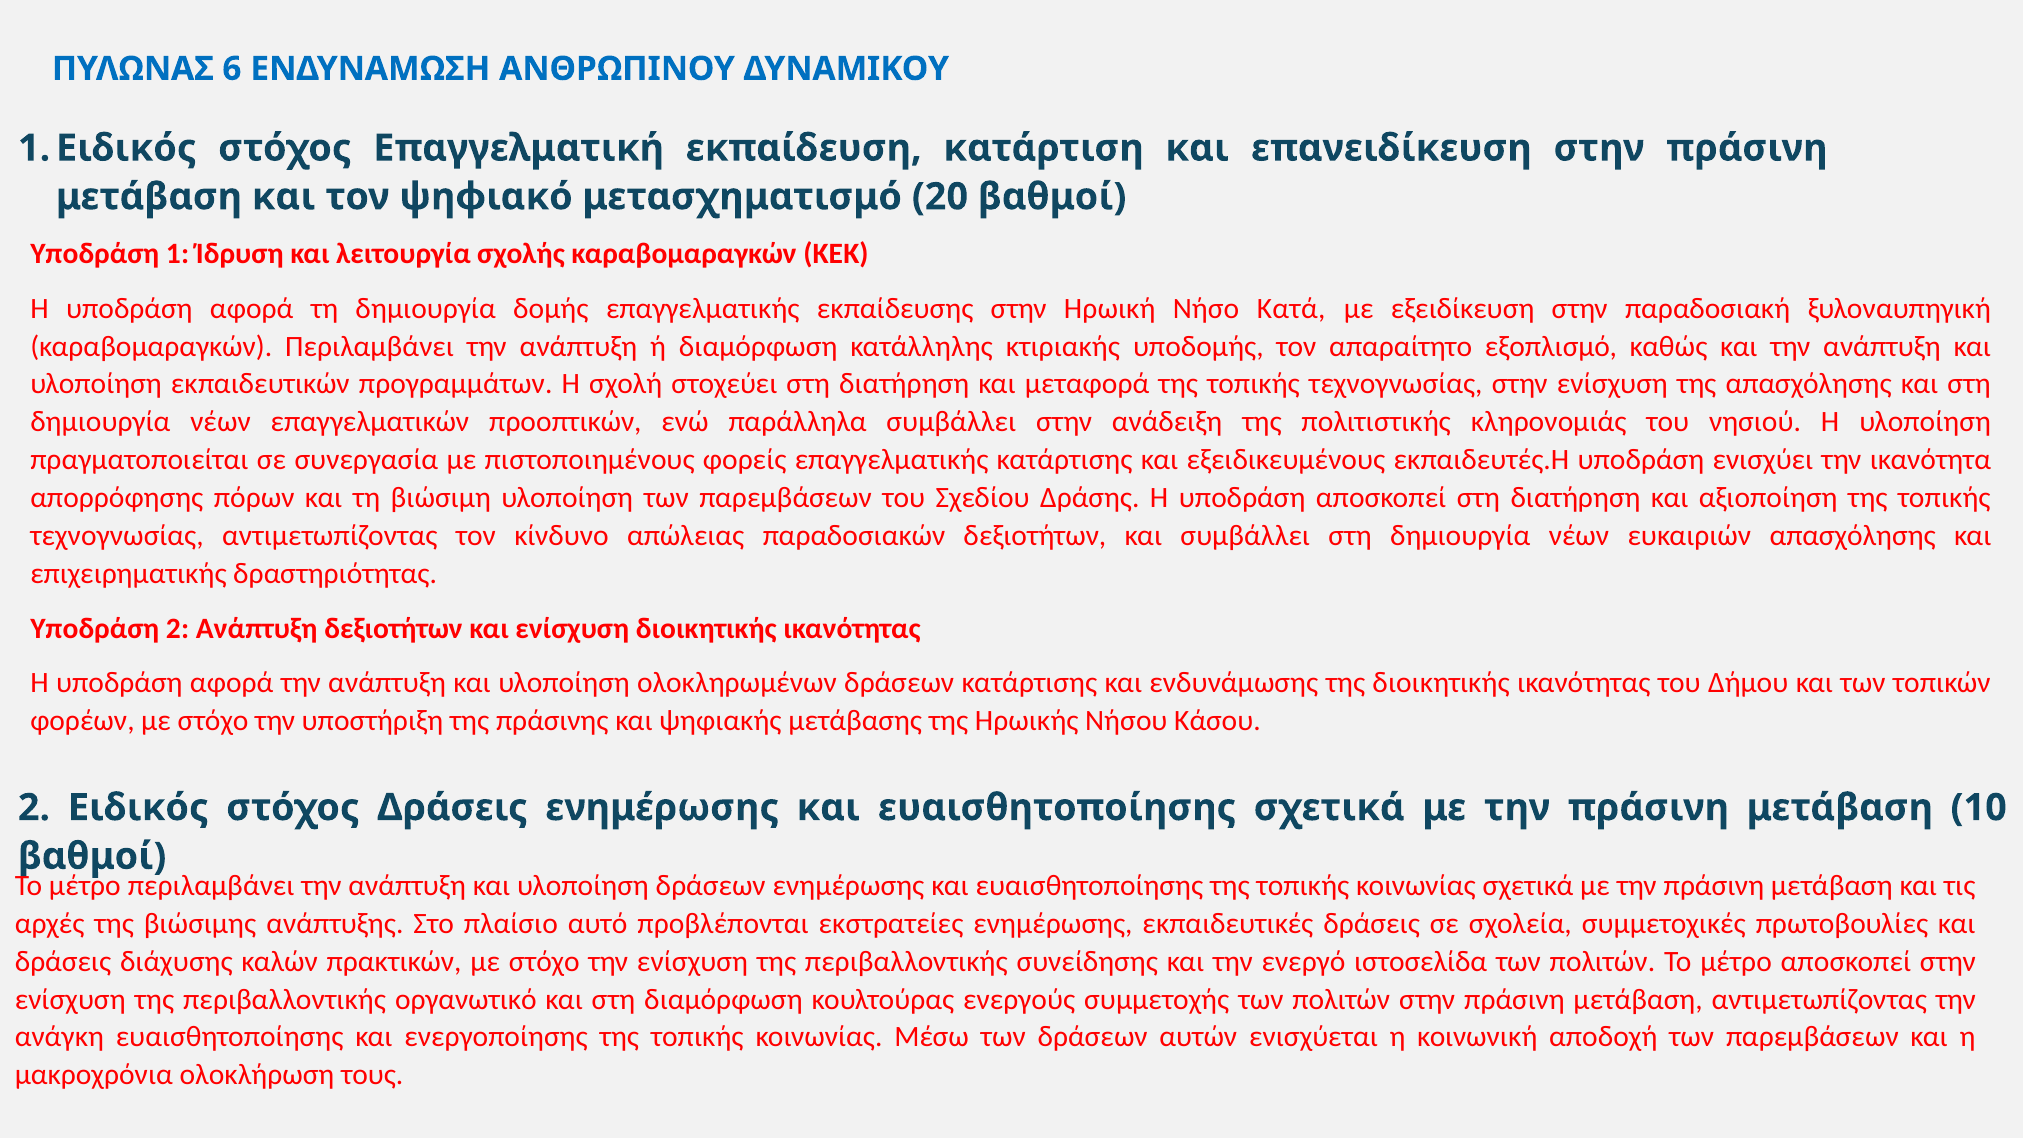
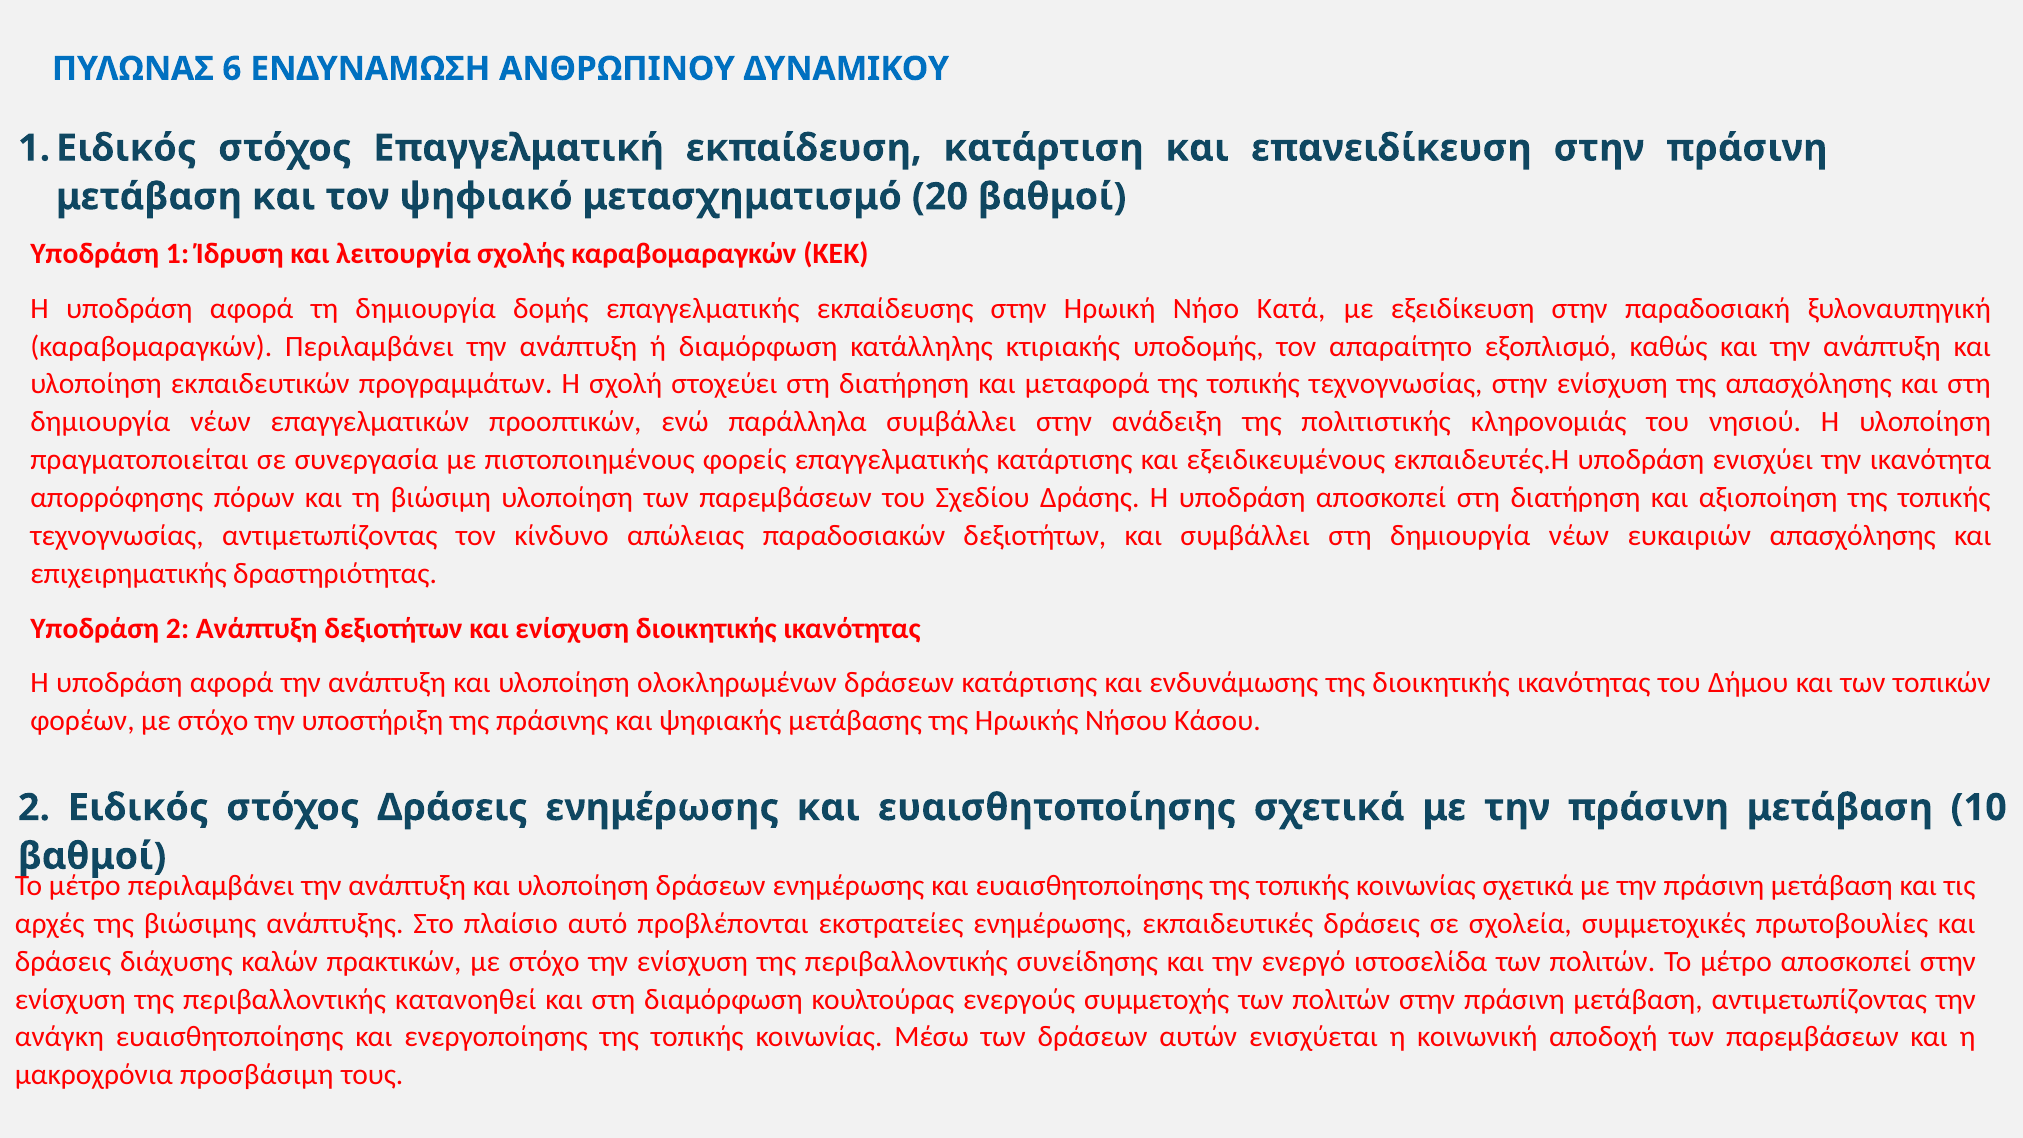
οργανωτικό: οργανωτικό -> κατανοηθεί
ολοκλήρωση: ολοκλήρωση -> προσβάσιμη
